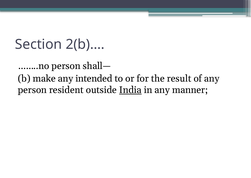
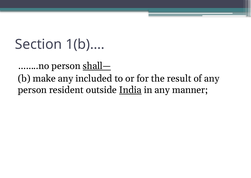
2(b)…: 2(b)… -> 1(b)…
shall— underline: none -> present
intended: intended -> included
